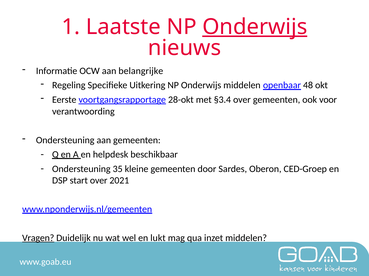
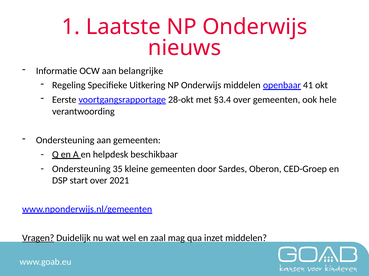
Onderwijs at (255, 27) underline: present -> none
48: 48 -> 41
voor: voor -> hele
lukt: lukt -> zaal
